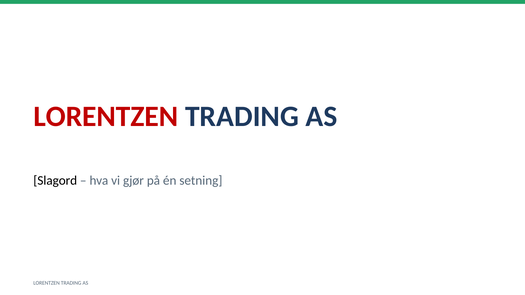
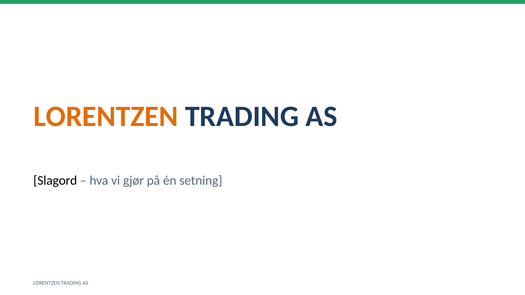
LORENTZEN at (106, 116) colour: red -> orange
